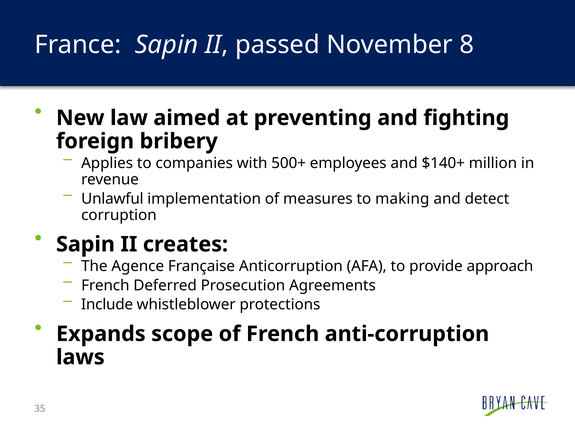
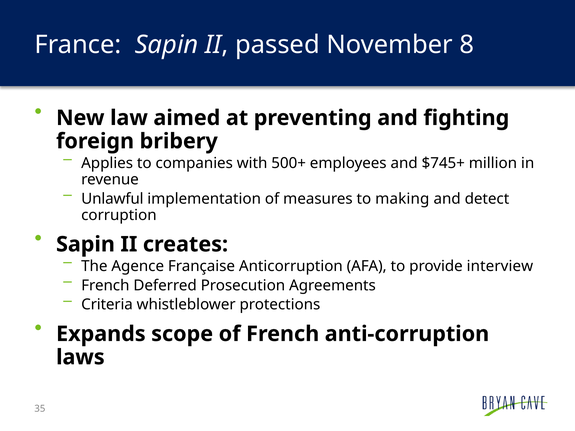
$140+: $140+ -> $745+
approach: approach -> interview
Include: Include -> Criteria
